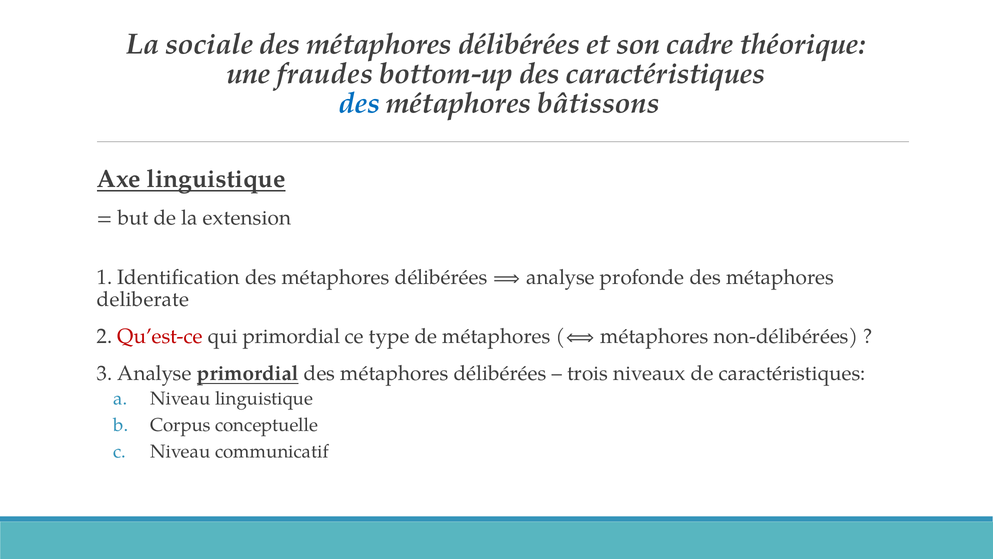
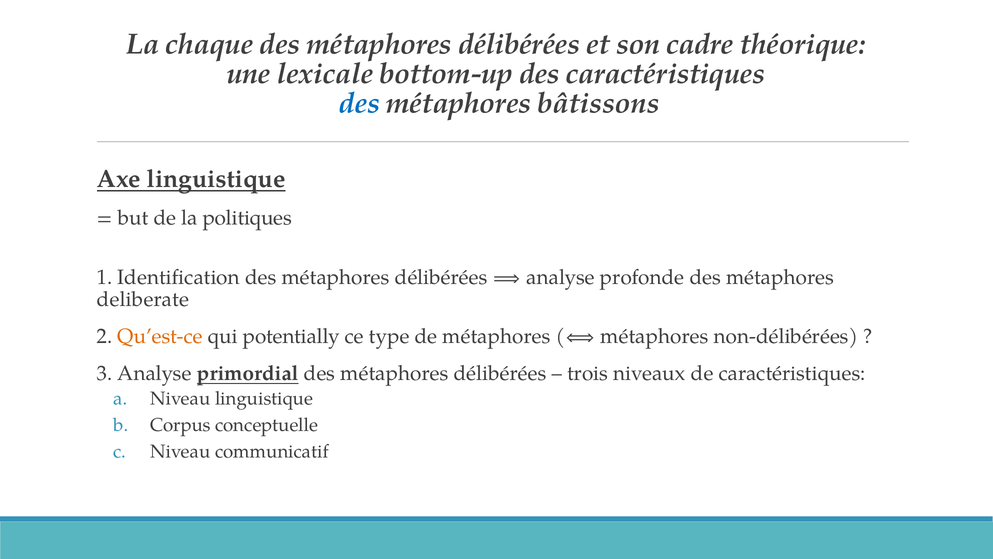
sociale: sociale -> chaque
fraudes: fraudes -> lexicale
extension: extension -> politiques
Qu’est-ce colour: red -> orange
qui primordial: primordial -> potentially
